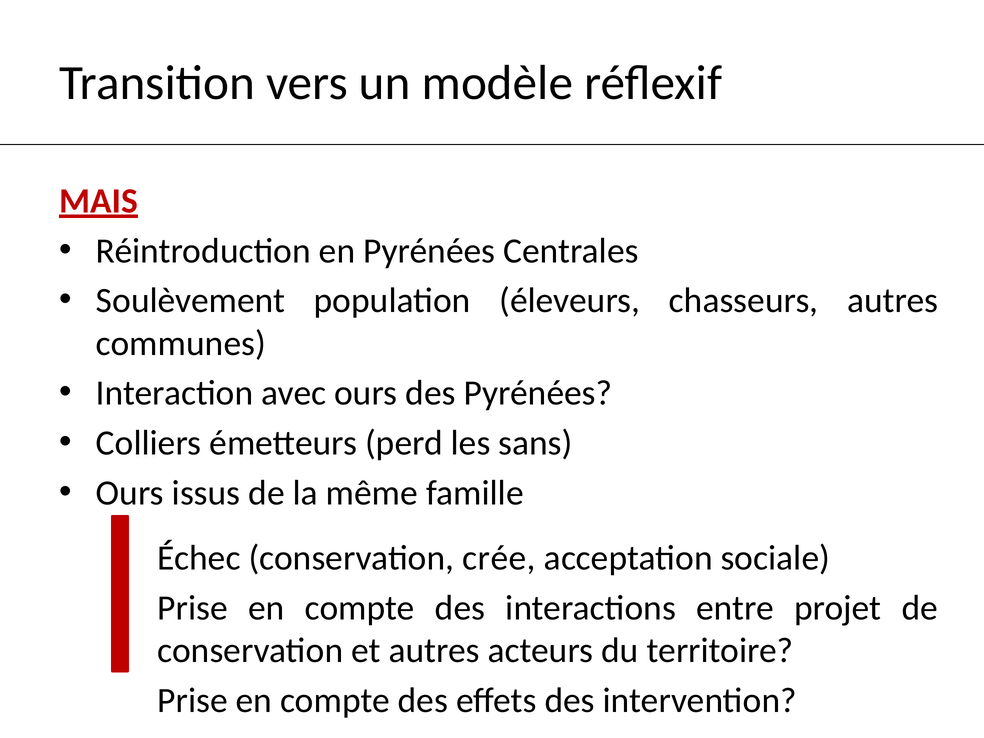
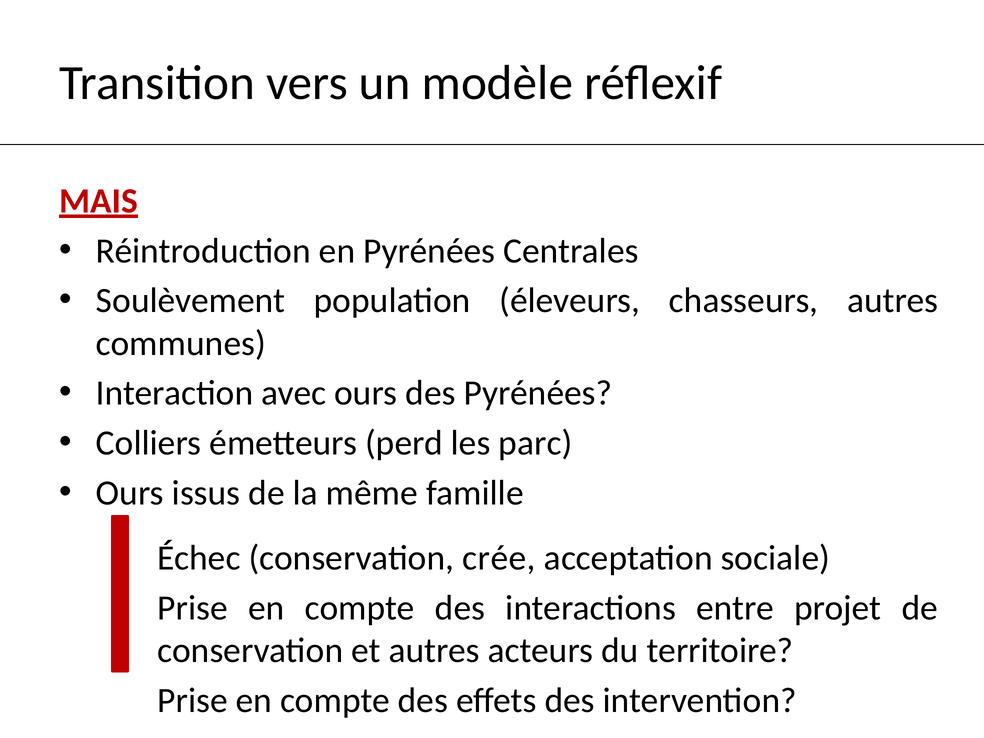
sans: sans -> parc
